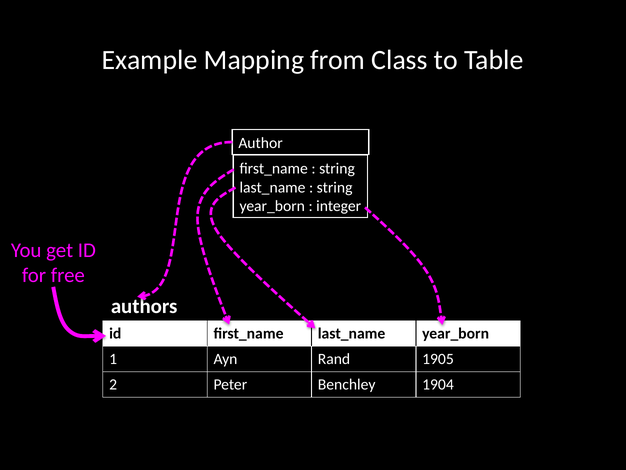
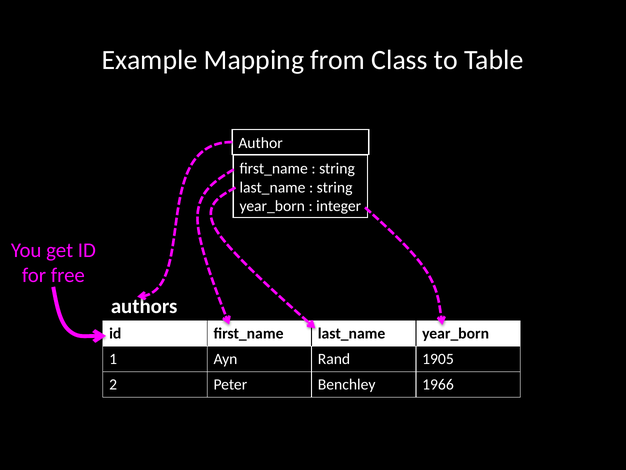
1904: 1904 -> 1966
